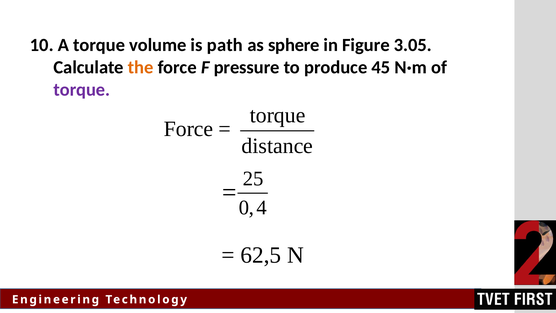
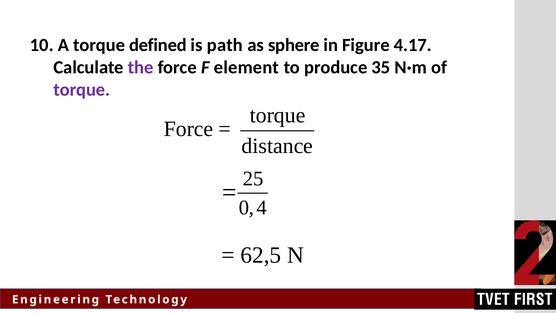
volume: volume -> defined
3.05: 3.05 -> 4.17
the colour: orange -> purple
pressure: pressure -> element
45: 45 -> 35
